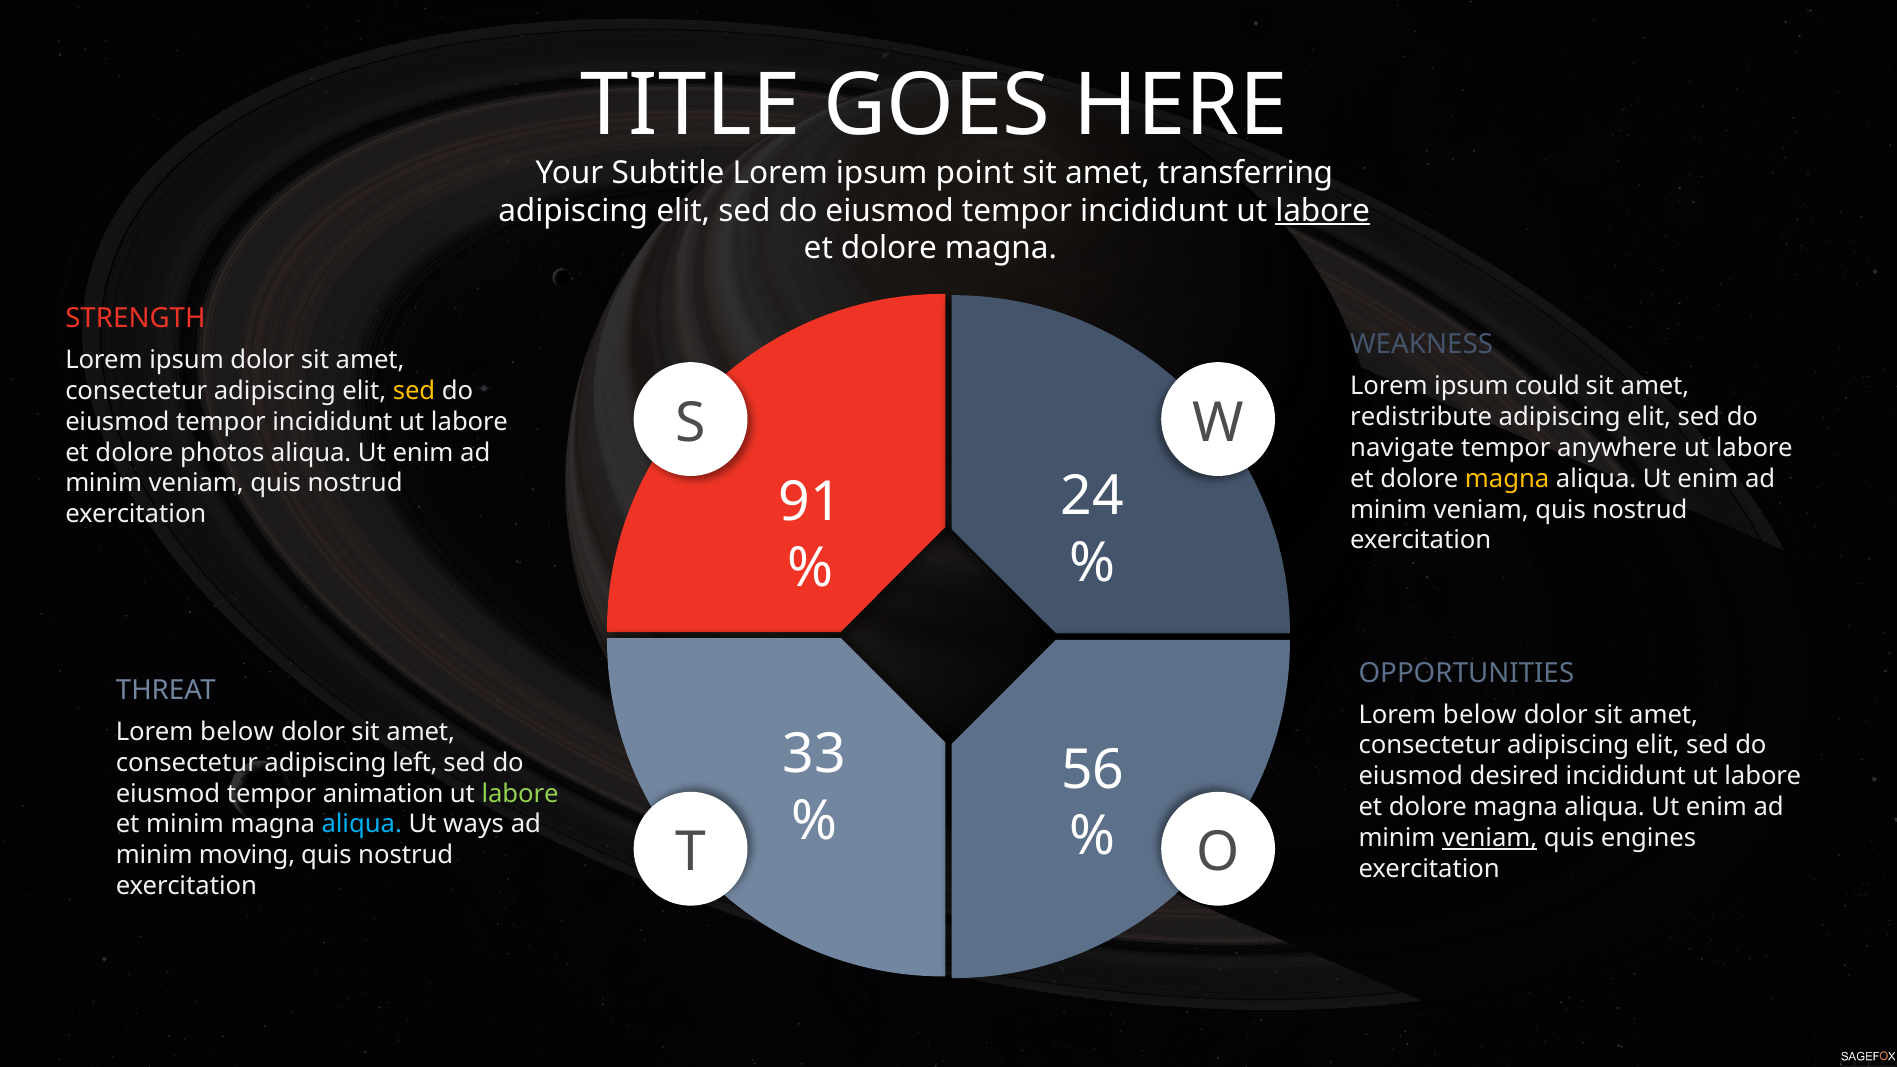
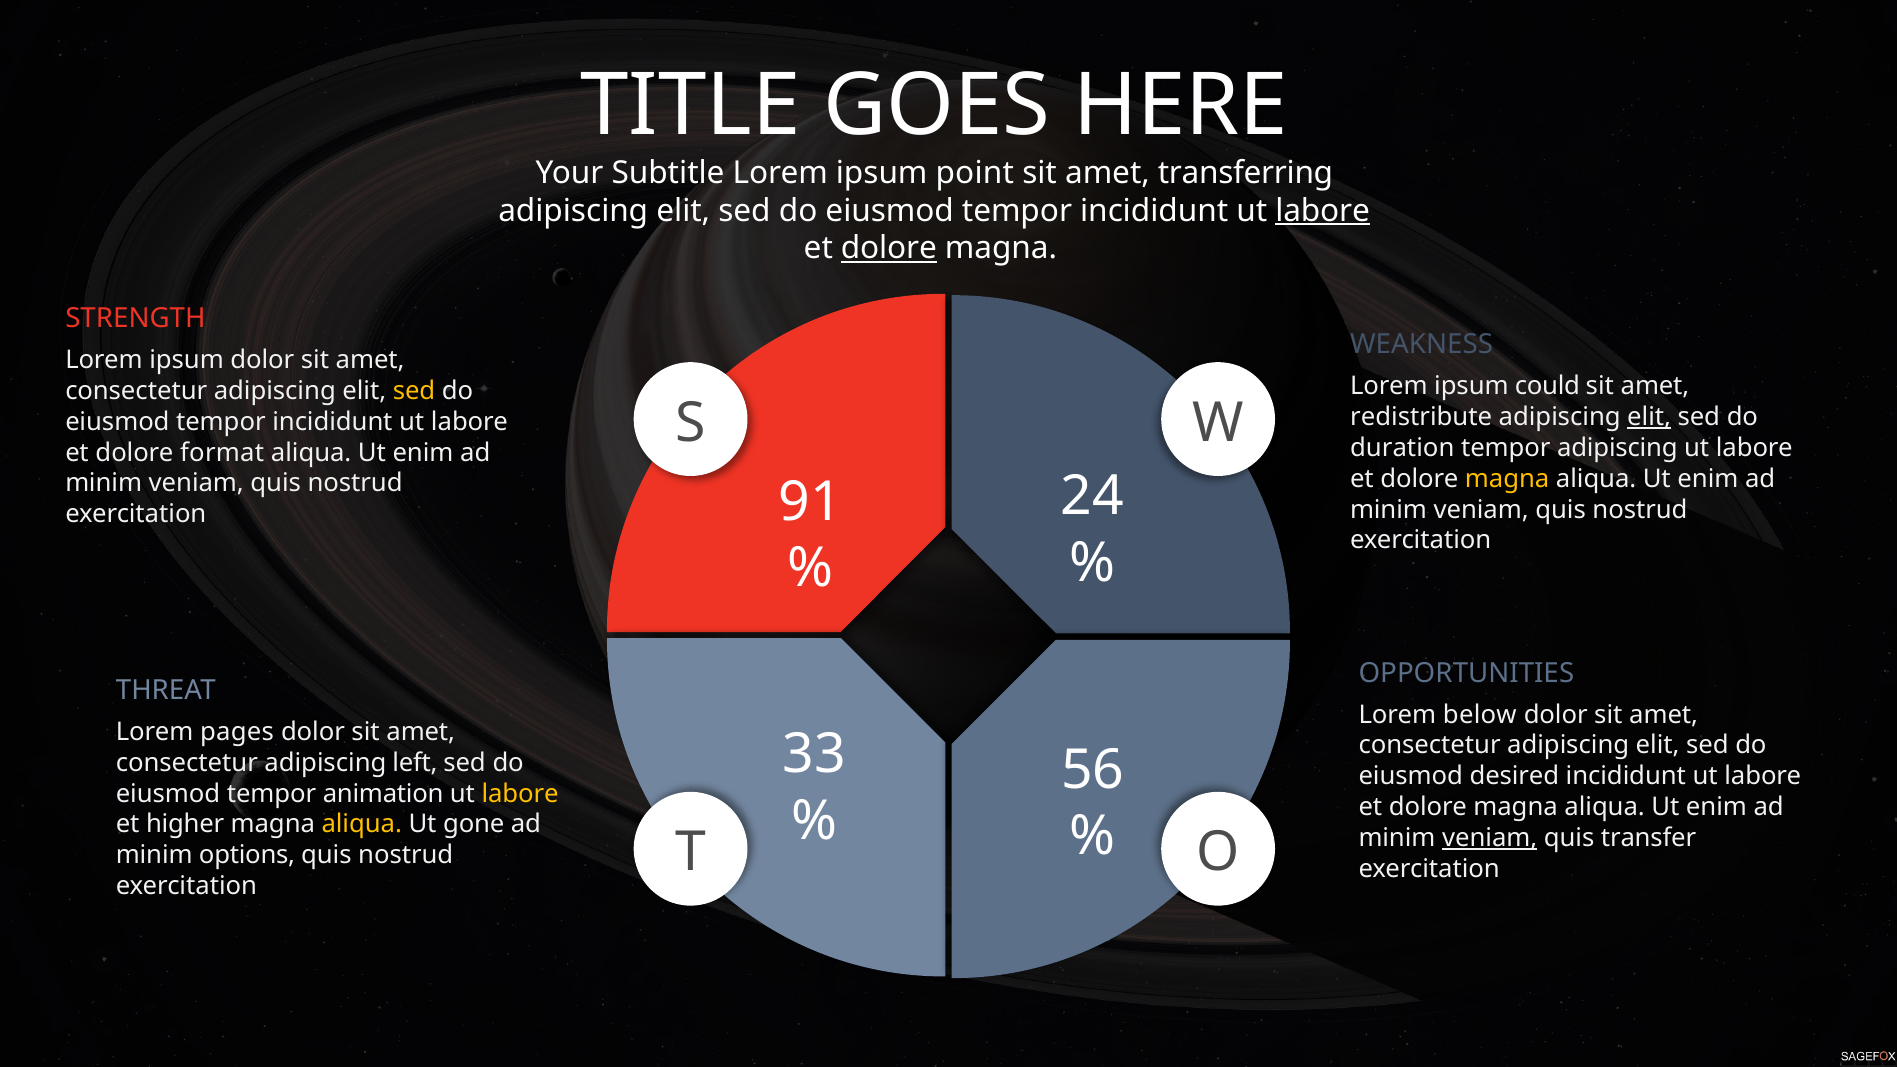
dolore at (889, 249) underline: none -> present
elit at (1649, 417) underline: none -> present
navigate: navigate -> duration
tempor anywhere: anywhere -> adipiscing
photos: photos -> format
below at (237, 732): below -> pages
labore at (520, 794) colour: light green -> yellow
et minim: minim -> higher
aliqua at (362, 825) colour: light blue -> yellow
ways: ways -> gone
engines: engines -> transfer
moving: moving -> options
